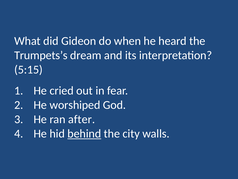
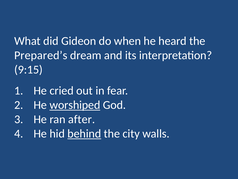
Trumpets’s: Trumpets’s -> Prepared’s
5:15: 5:15 -> 9:15
worshiped underline: none -> present
